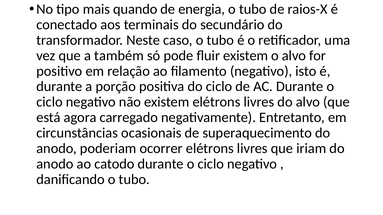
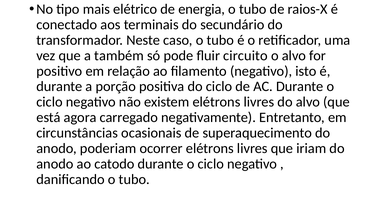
quando: quando -> elétrico
fluir existem: existem -> circuito
